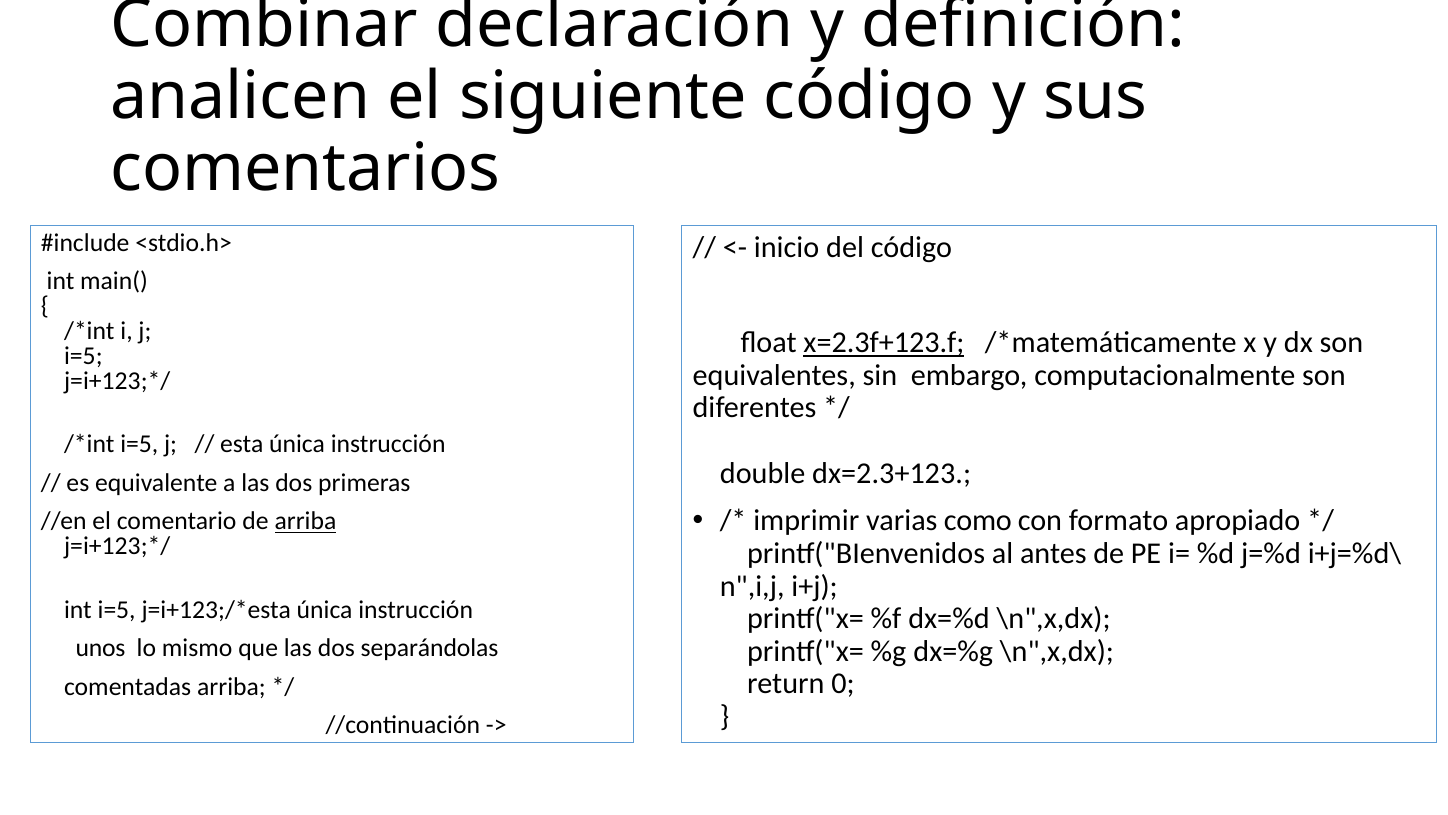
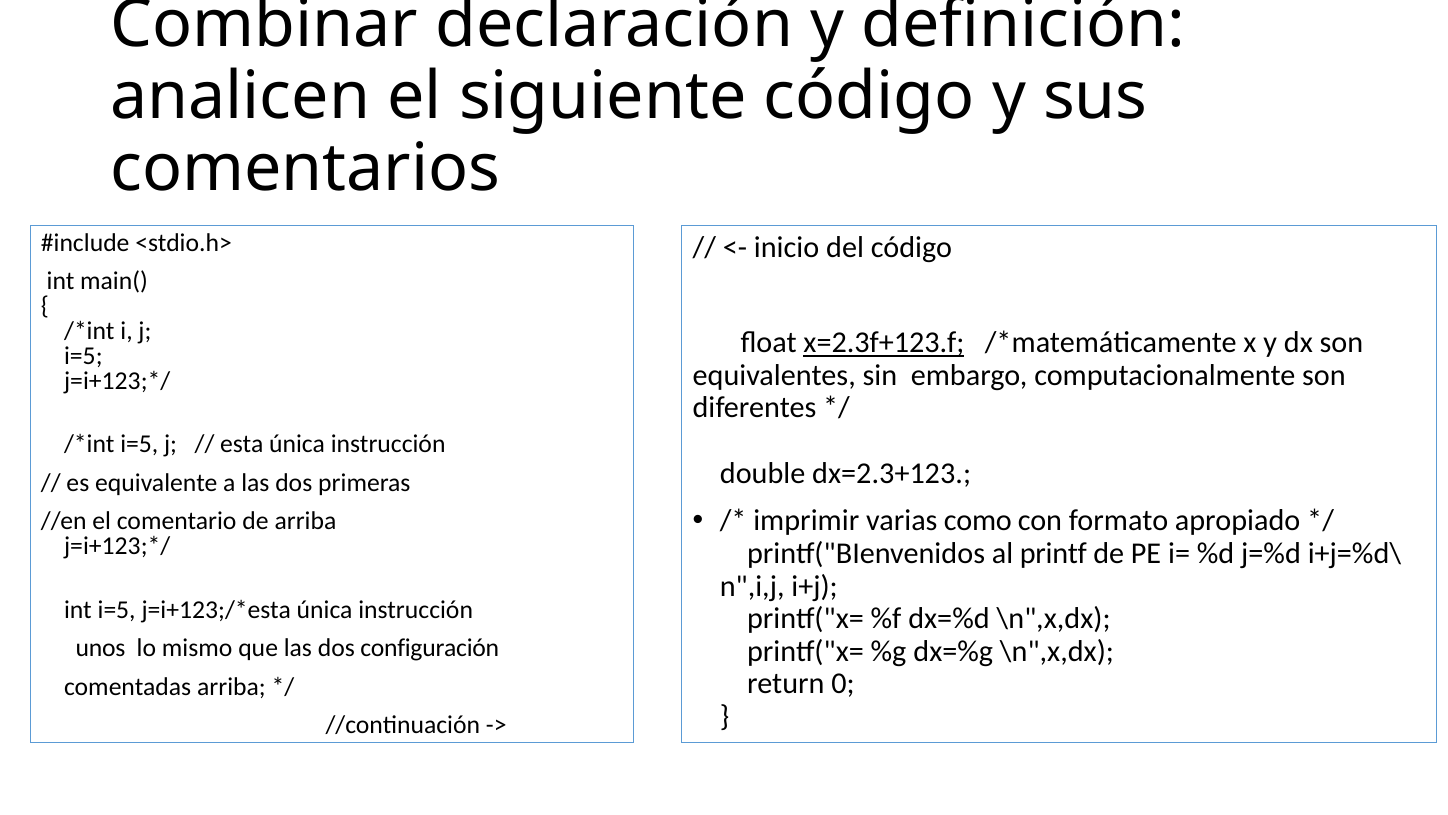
arriba at (305, 521) underline: present -> none
antes: antes -> printf
separándolas: separándolas -> configuración
